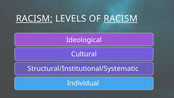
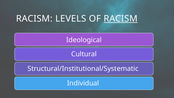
RACISM at (34, 19) underline: present -> none
